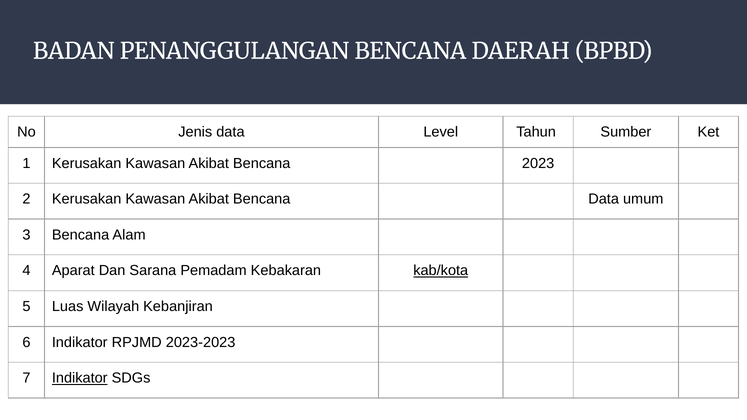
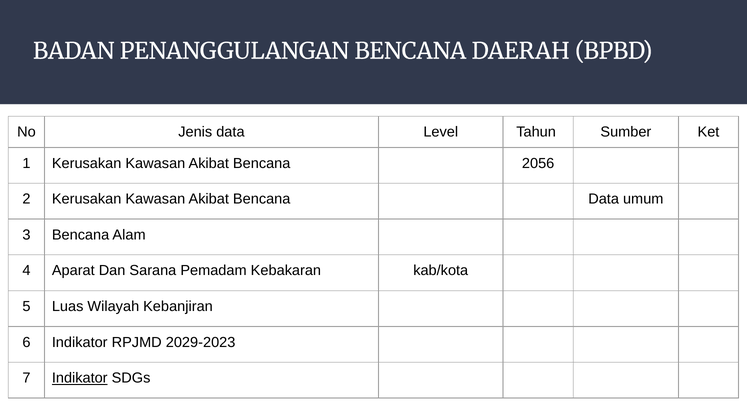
2023: 2023 -> 2056
kab/kota underline: present -> none
2023-2023: 2023-2023 -> 2029-2023
